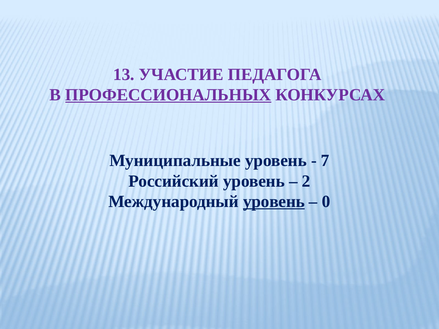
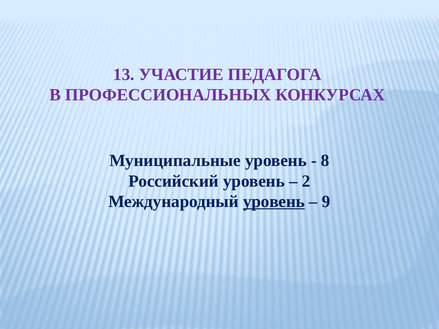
ПРОФЕССИОНАЛЬНЫХ underline: present -> none
7: 7 -> 8
0: 0 -> 9
